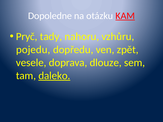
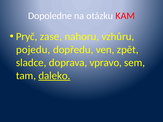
KAM underline: present -> none
tady: tady -> zase
vesele: vesele -> sladce
dlouze: dlouze -> vpravo
